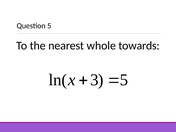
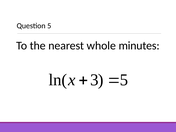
towards: towards -> minutes
